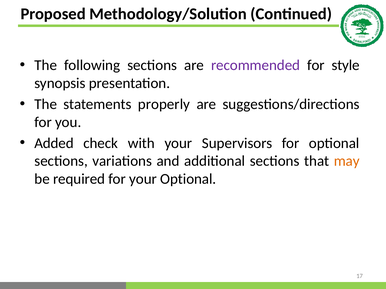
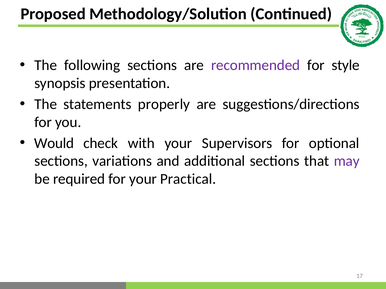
Added: Added -> Would
may colour: orange -> purple
your Optional: Optional -> Practical
